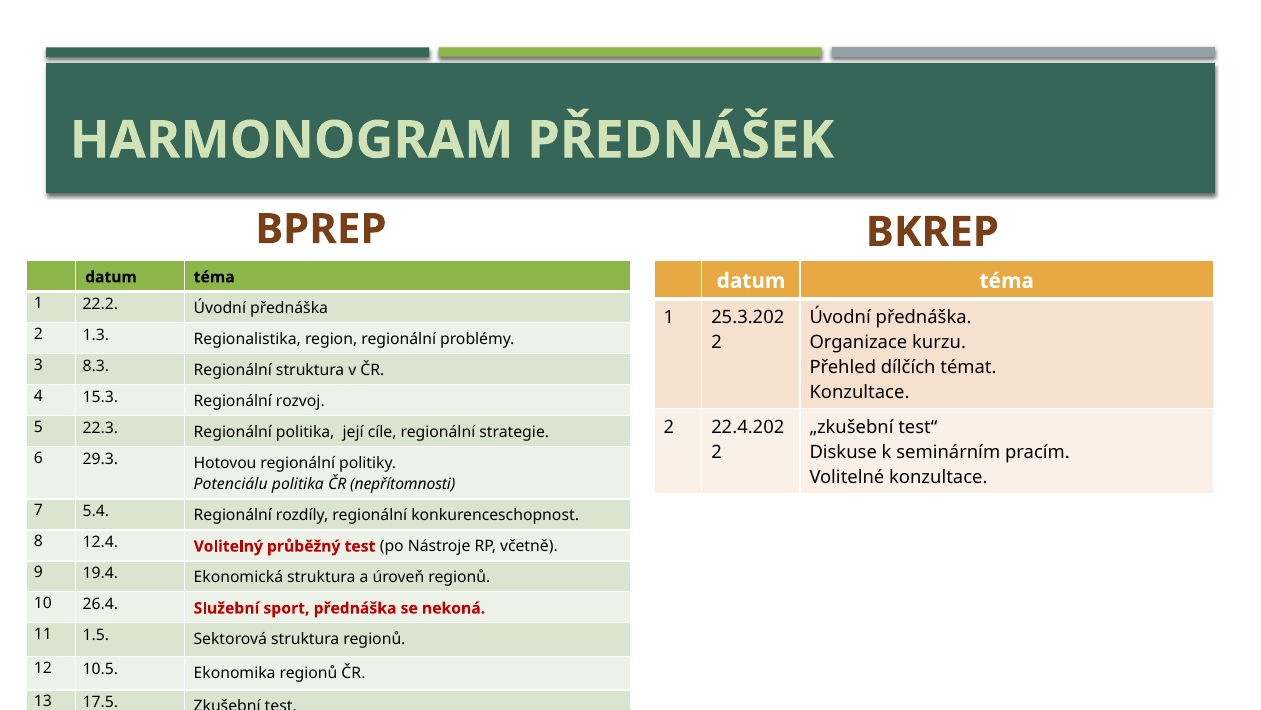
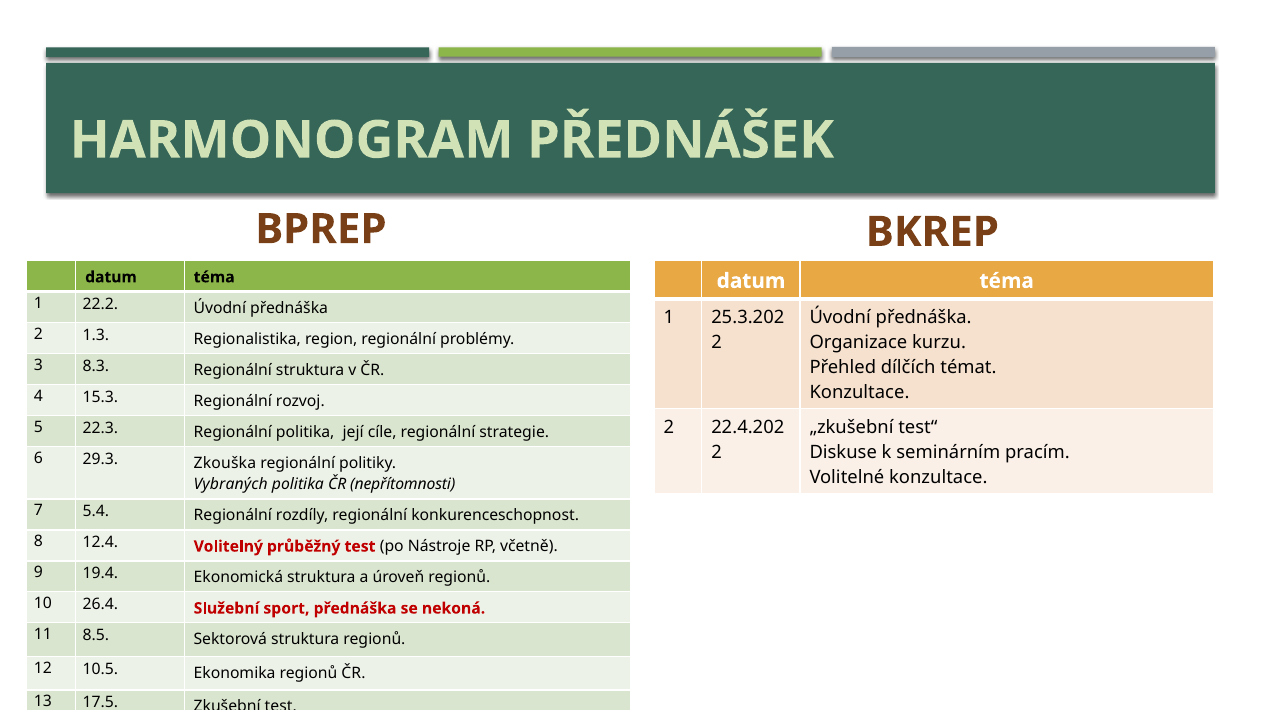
Hotovou: Hotovou -> Zkouška
Potenciálu: Potenciálu -> Vybraných
1.5: 1.5 -> 8.5
